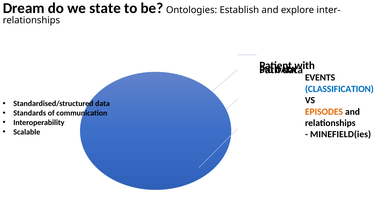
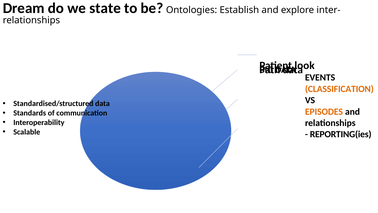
with: with -> look
CLASSIFICATION colour: blue -> orange
MINEFIELD(ies: MINEFIELD(ies -> REPORTING(ies
